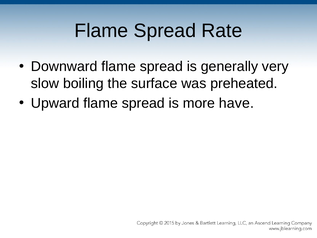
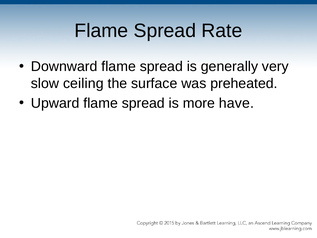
boiling: boiling -> ceiling
